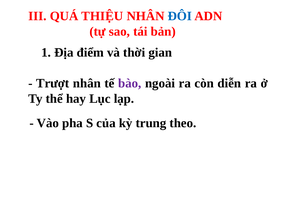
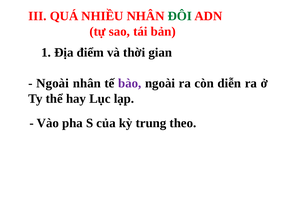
THIỆU: THIỆU -> NHIỀU
ĐÔI colour: blue -> green
Trượt at (53, 83): Trượt -> Ngoài
